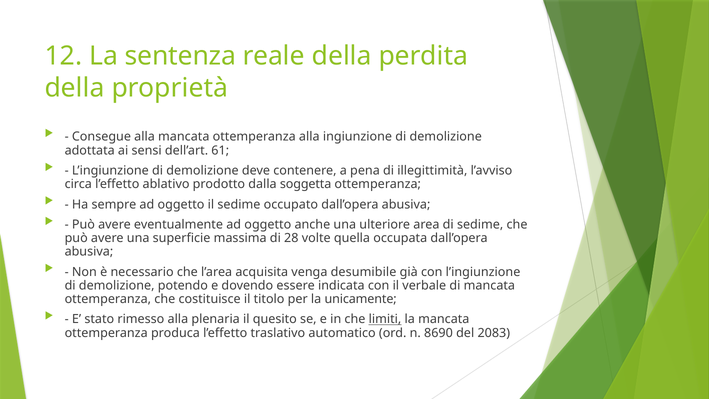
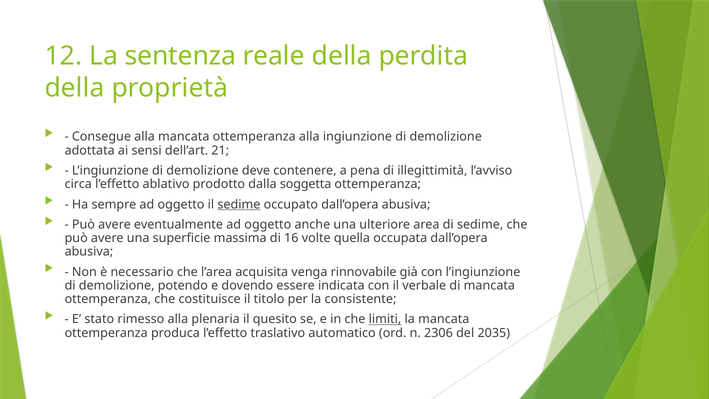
61: 61 -> 21
sedime at (239, 204) underline: none -> present
28: 28 -> 16
desumibile: desumibile -> rinnovabile
unicamente: unicamente -> consistente
8690: 8690 -> 2306
2083: 2083 -> 2035
